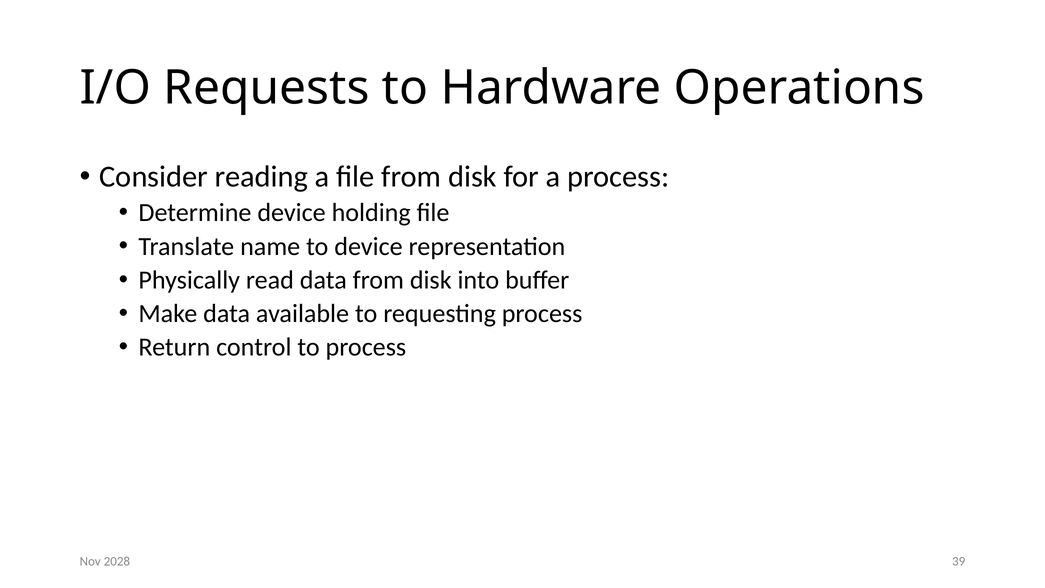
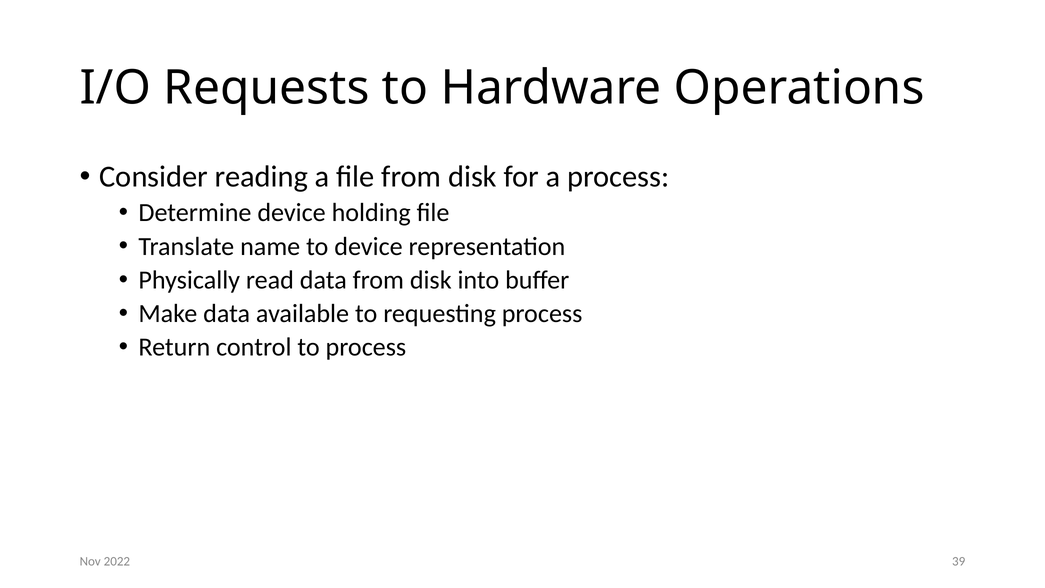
2028: 2028 -> 2022
